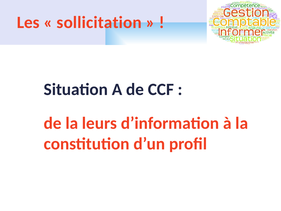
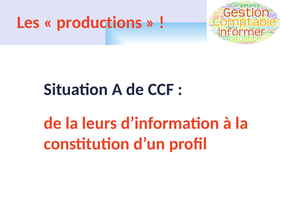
sollicitation: sollicitation -> productions
